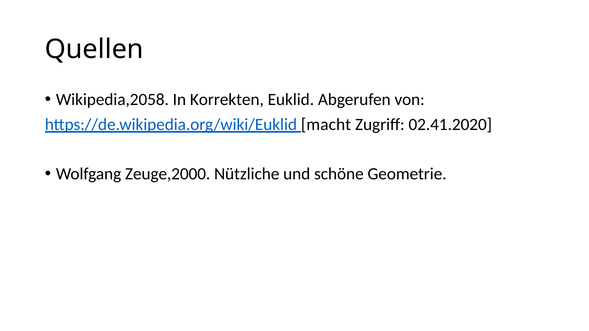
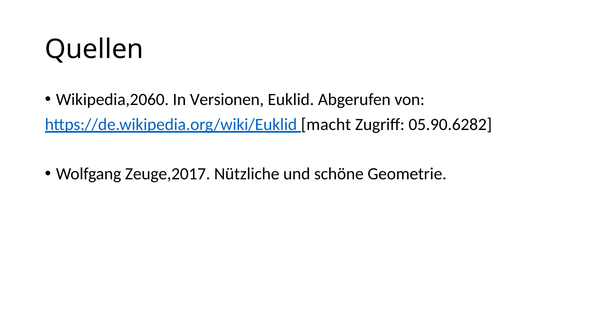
Wikipedia,2058: Wikipedia,2058 -> Wikipedia,2060
Korrekten: Korrekten -> Versionen
02.41.2020: 02.41.2020 -> 05.90.6282
Zeuge,2000: Zeuge,2000 -> Zeuge,2017
